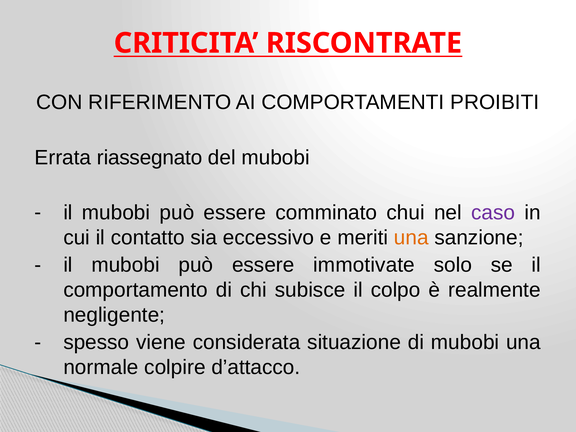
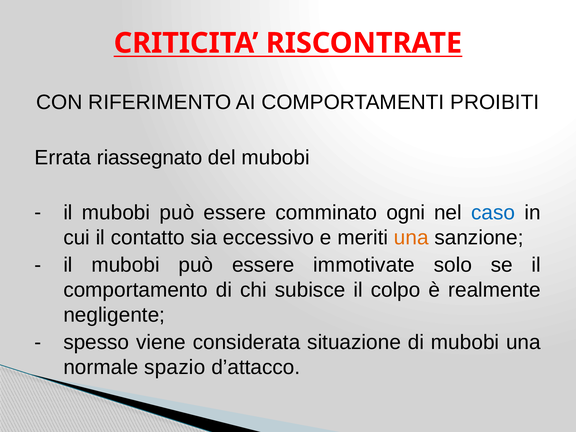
chui: chui -> ogni
caso colour: purple -> blue
colpire: colpire -> spazio
